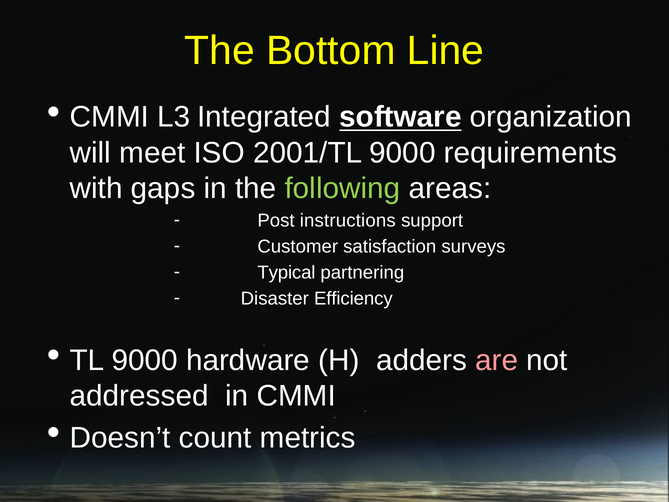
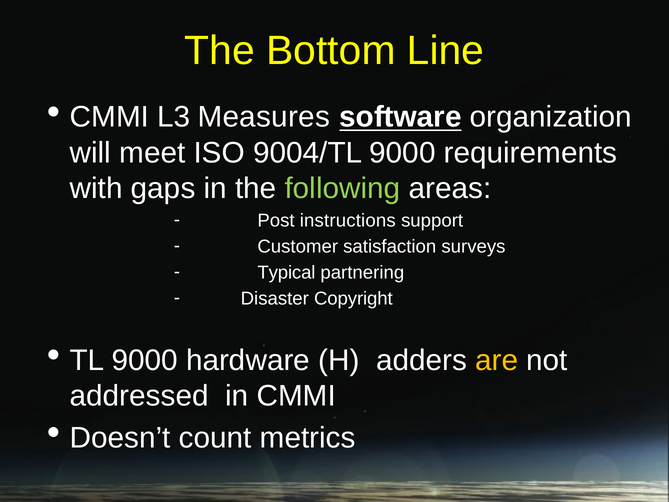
Integrated: Integrated -> Measures
2001/TL: 2001/TL -> 9004/TL
Efficiency: Efficiency -> Copyright
are colour: pink -> yellow
